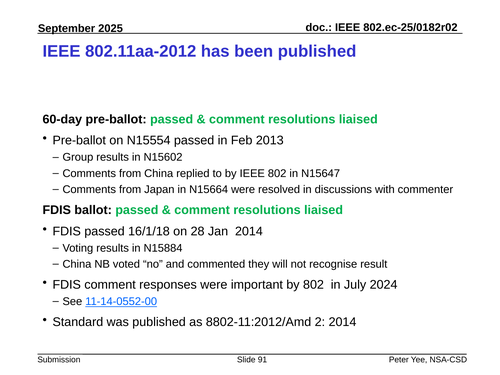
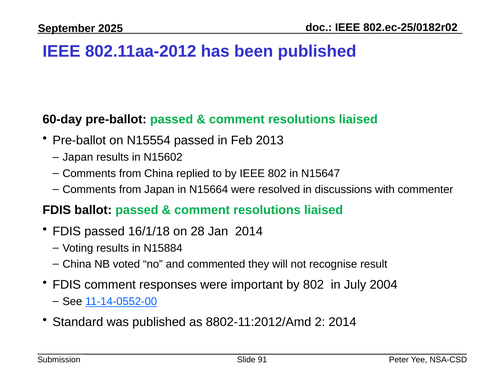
Group at (78, 157): Group -> Japan
2024: 2024 -> 2004
